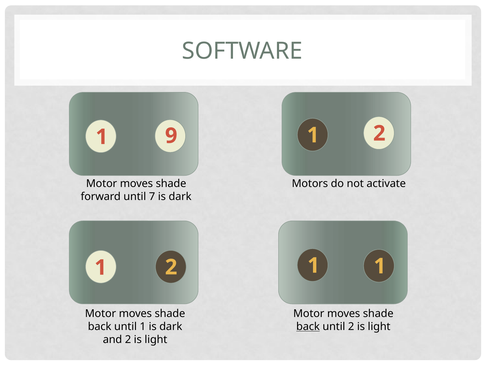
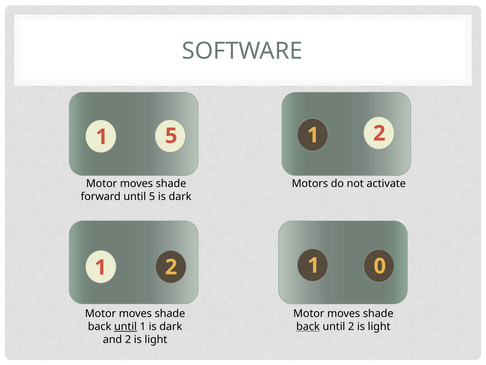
1 9: 9 -> 5
until 7: 7 -> 5
2 1: 1 -> 0
until at (126, 326) underline: none -> present
